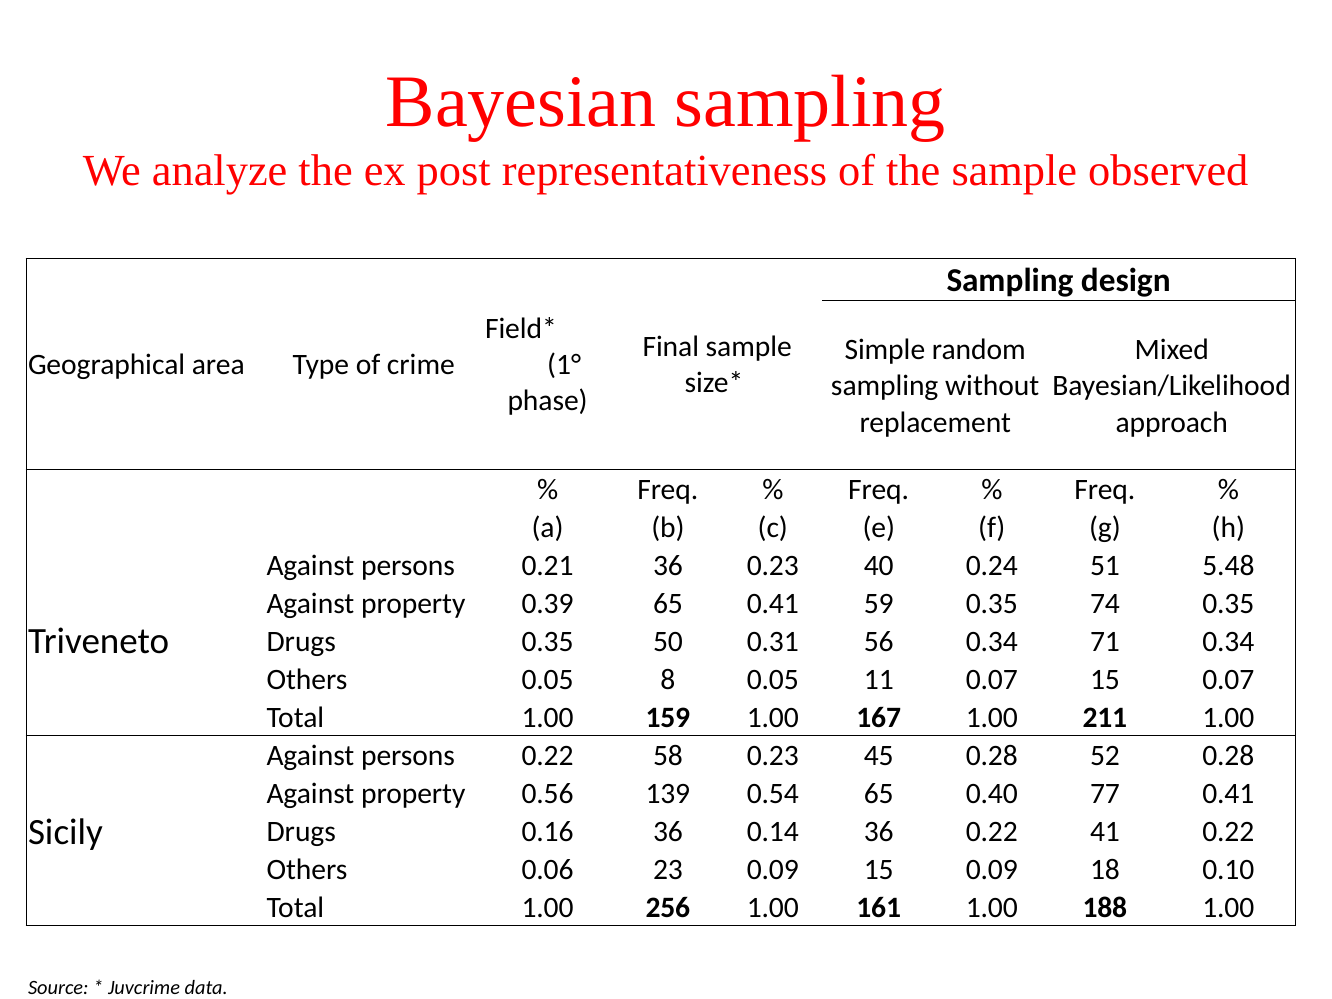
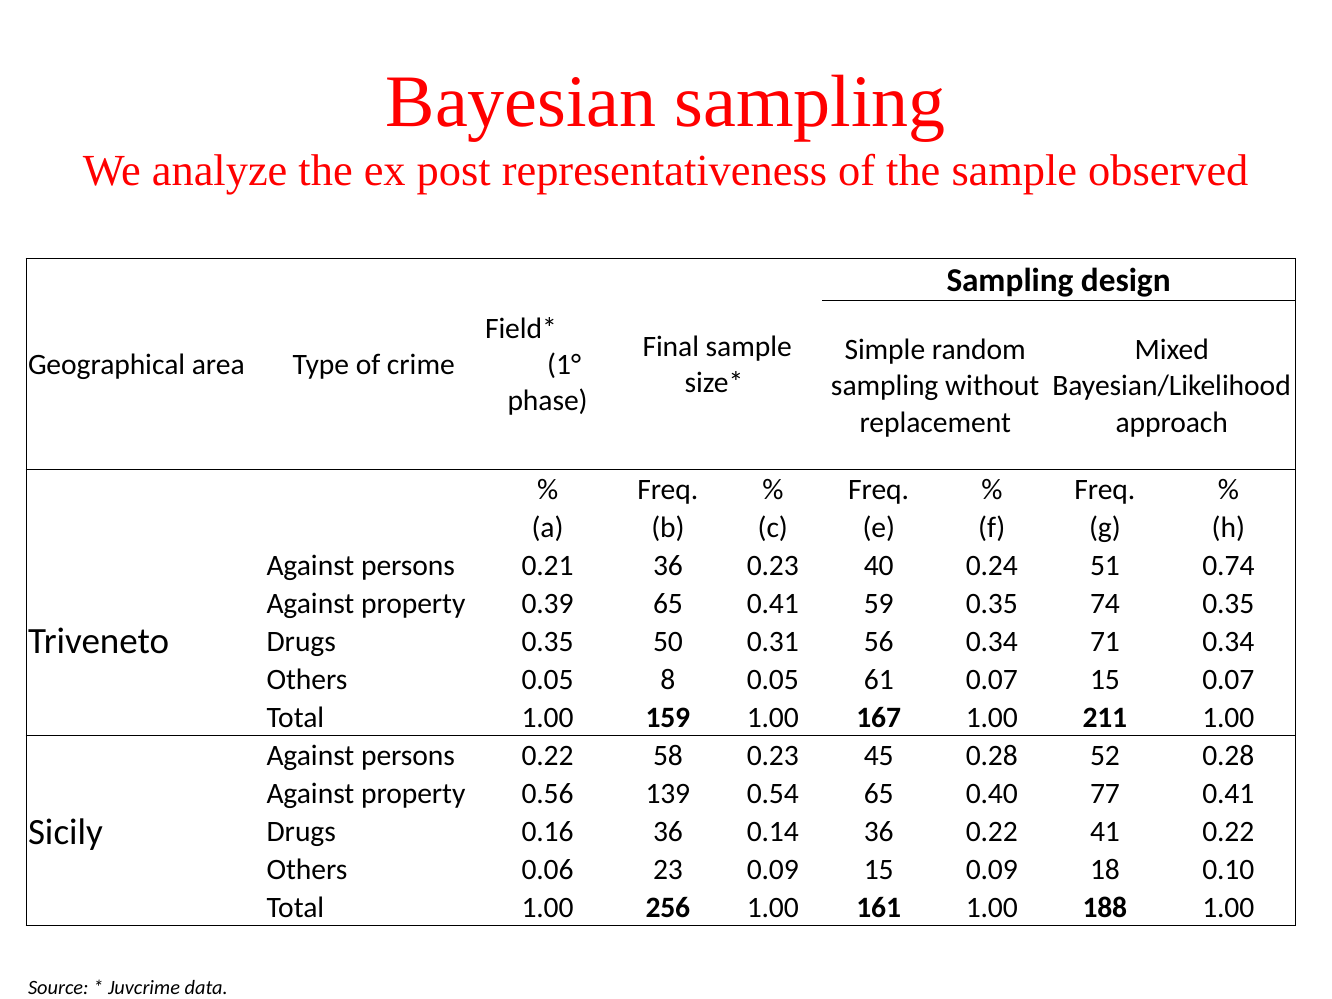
5.48: 5.48 -> 0.74
11: 11 -> 61
